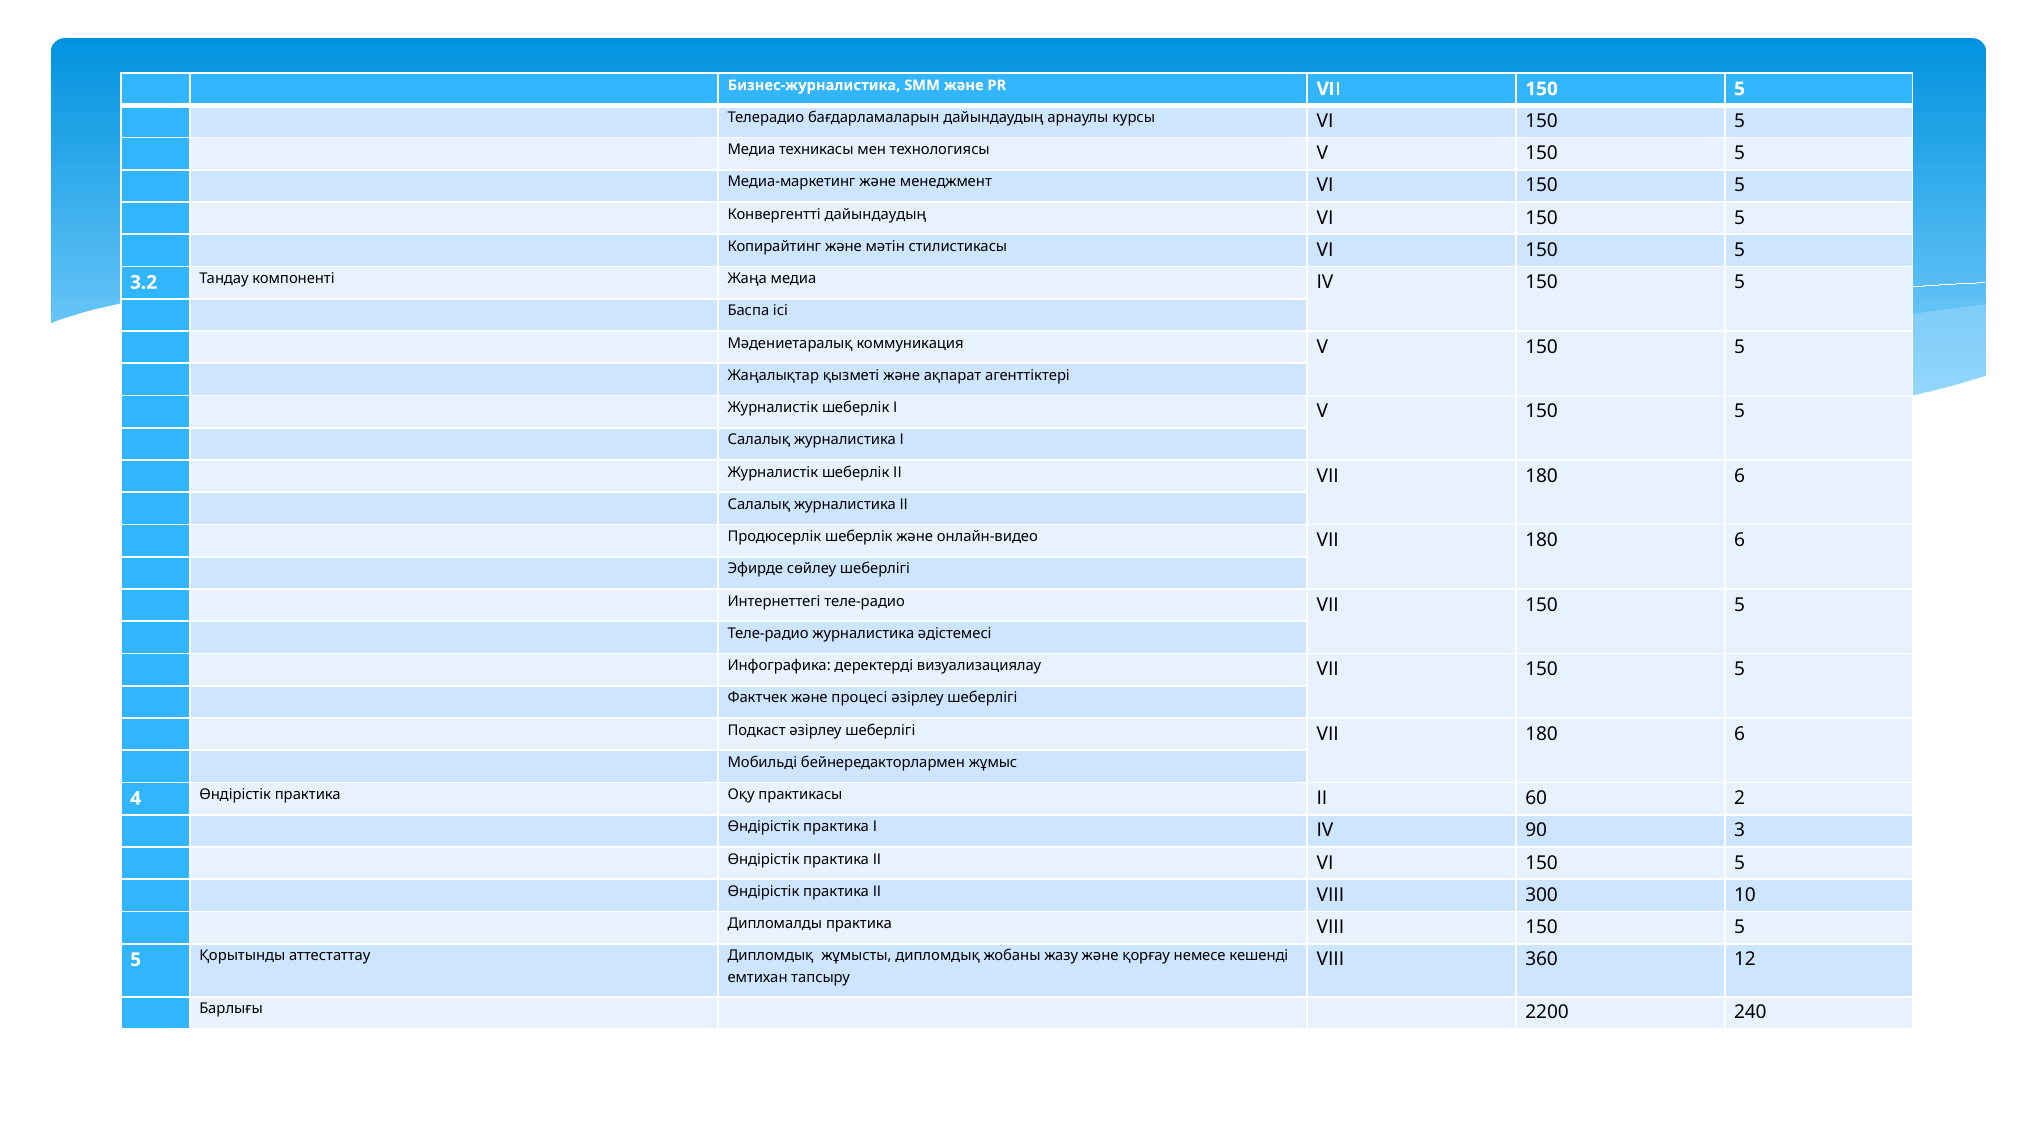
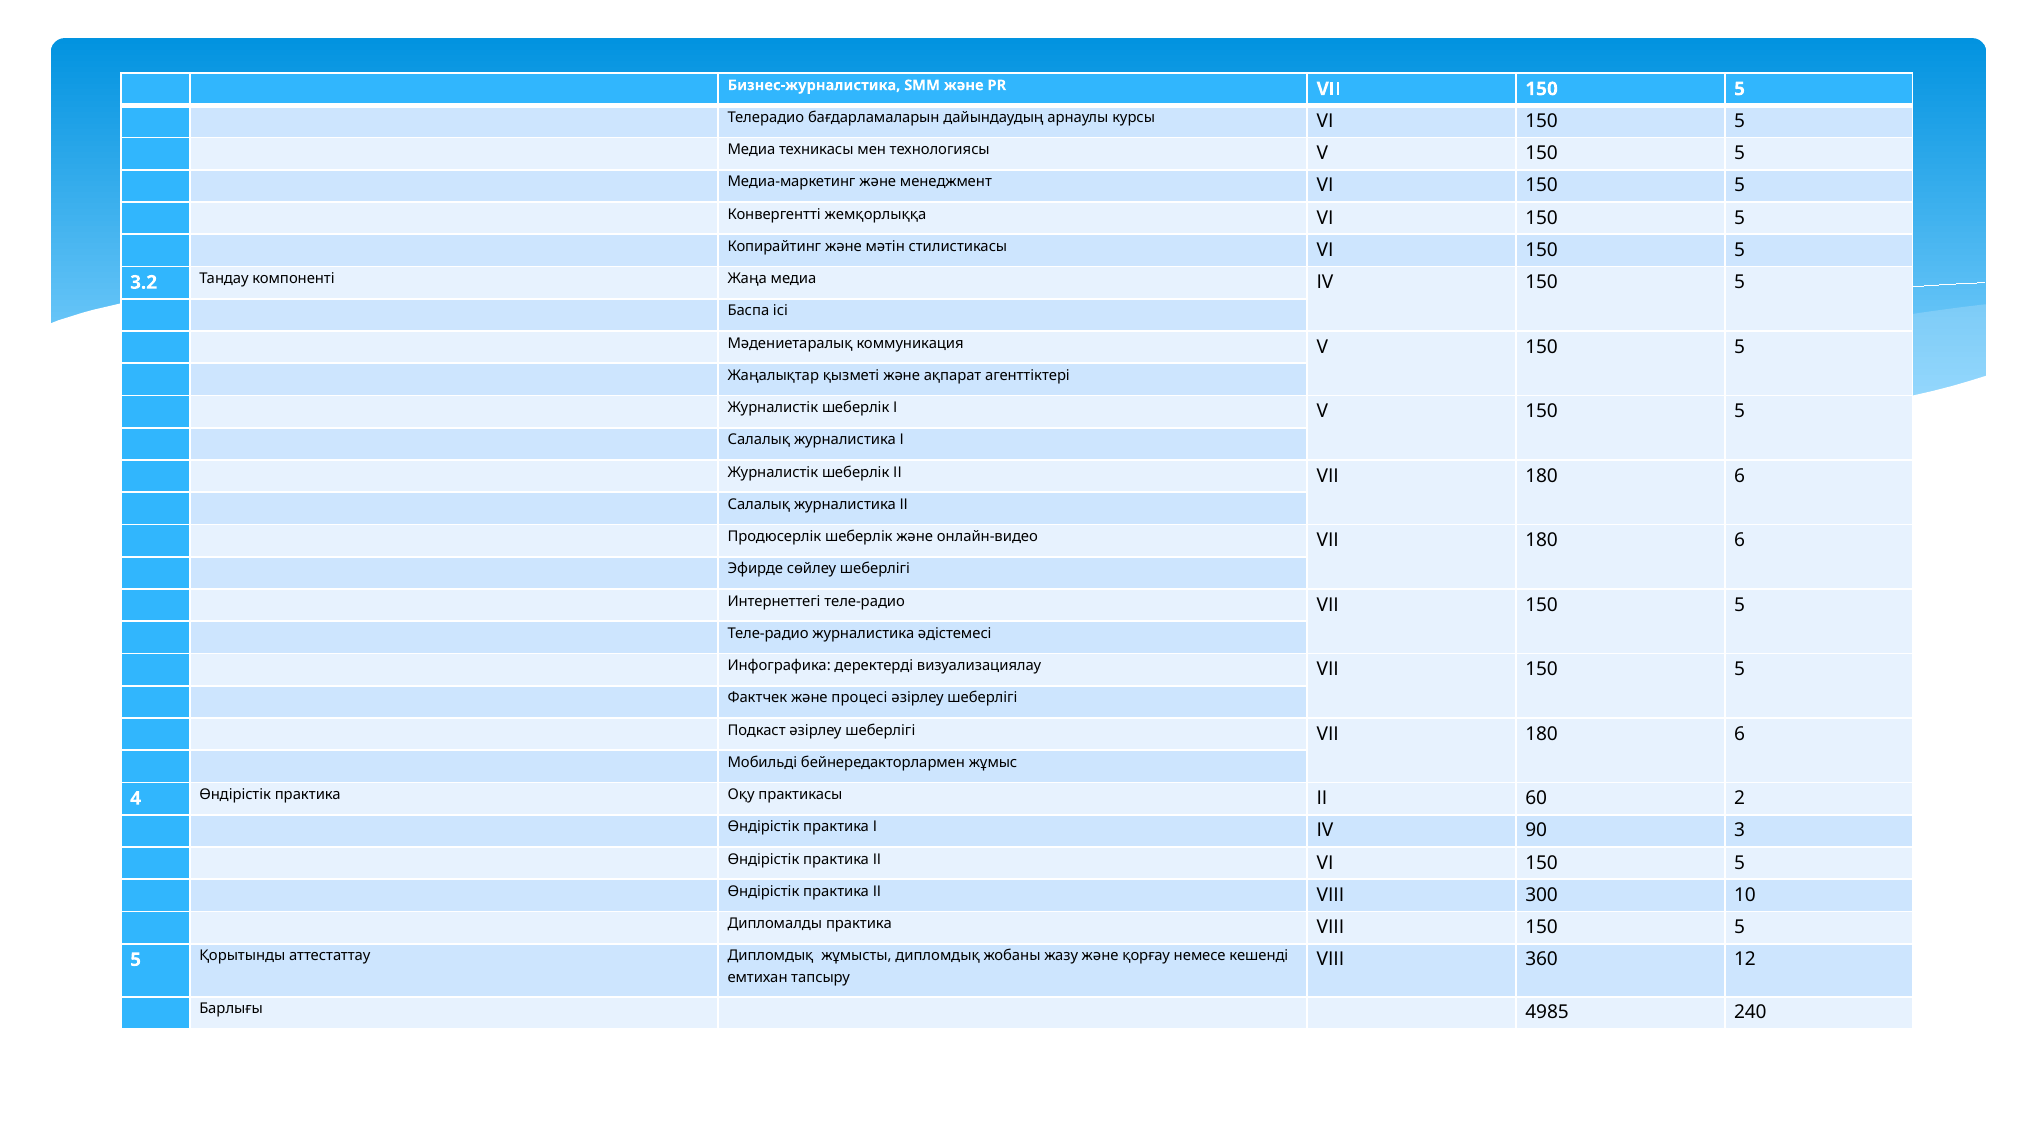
Конвергентті дайындаудың: дайындаудың -> жемқорлыққа
2200: 2200 -> 4985
